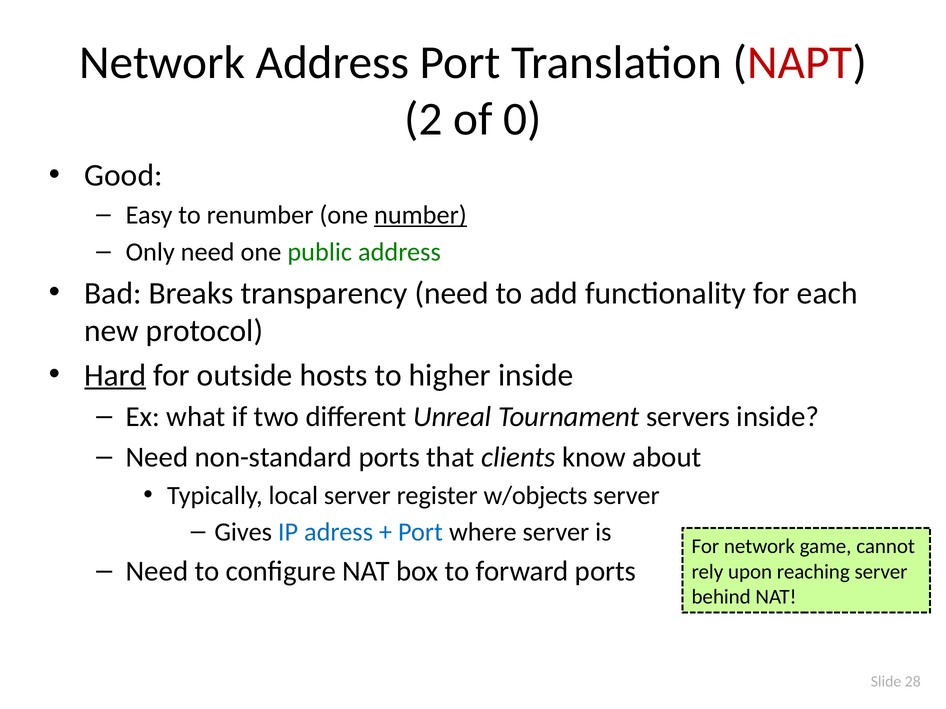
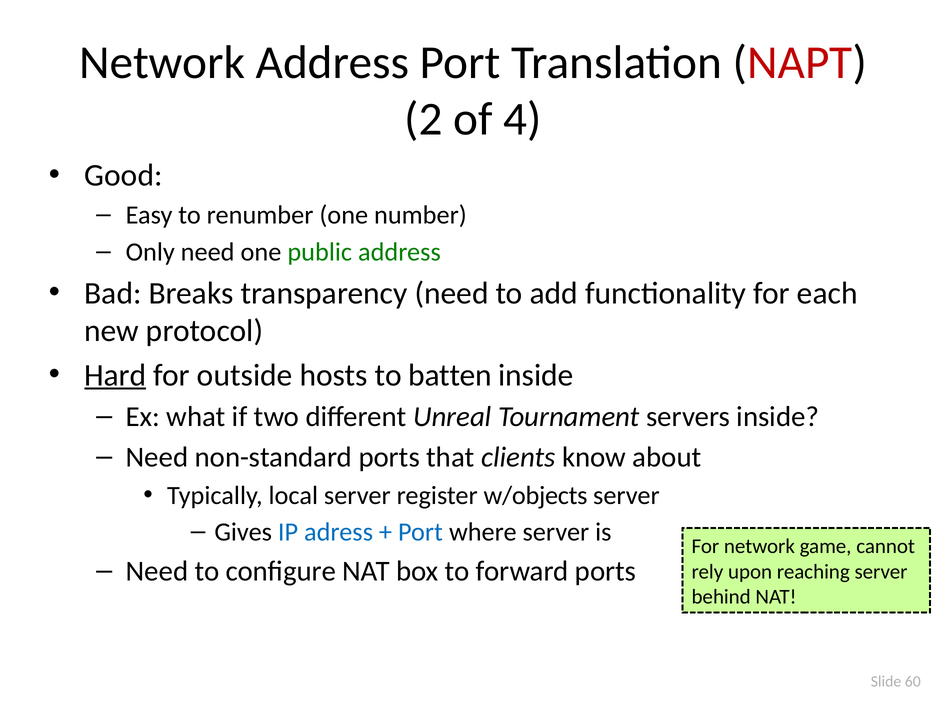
0: 0 -> 4
number underline: present -> none
higher: higher -> batten
28: 28 -> 60
